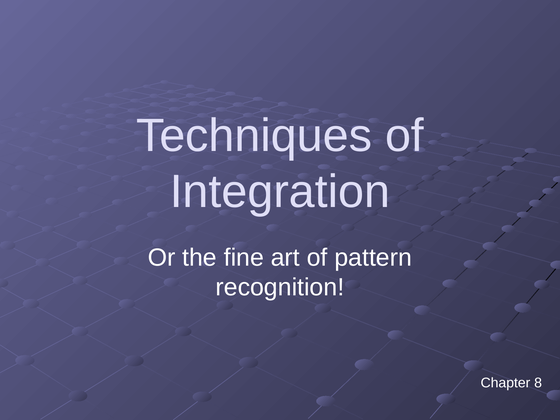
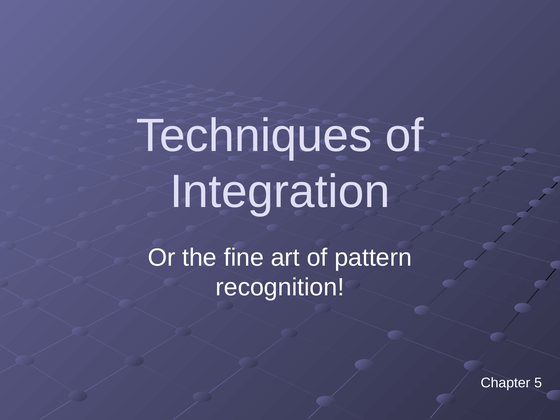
8: 8 -> 5
